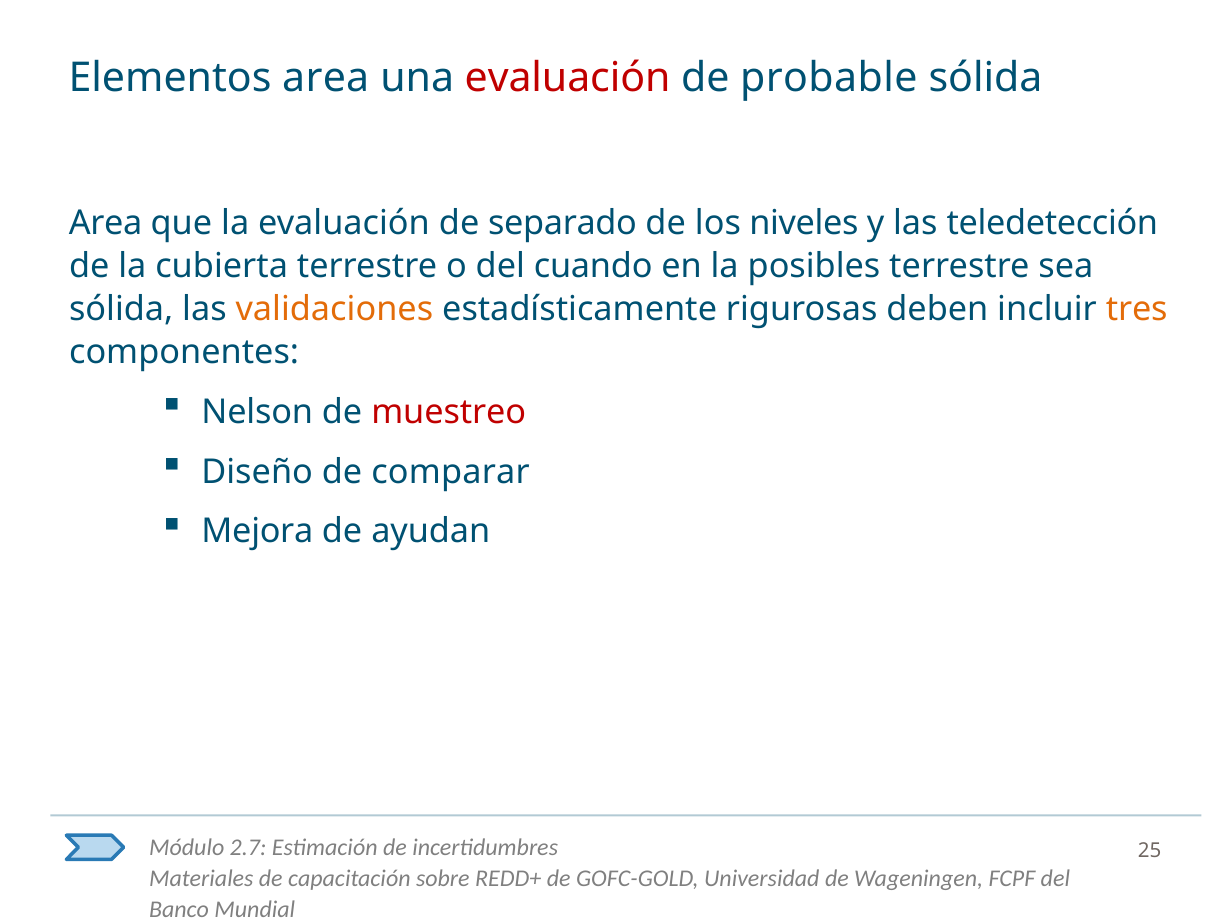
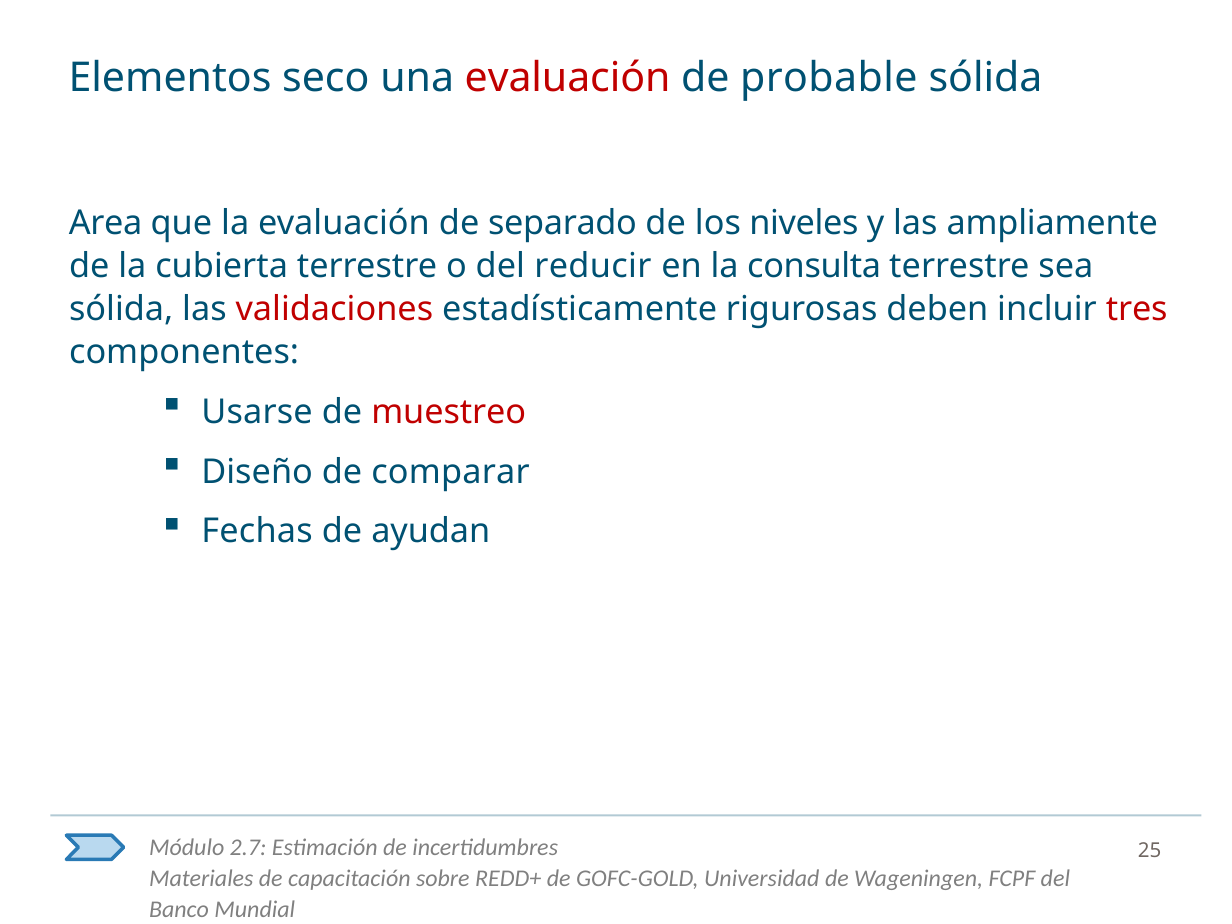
Elementos area: area -> seco
teledetección: teledetección -> ampliamente
cuando: cuando -> reducir
posibles: posibles -> consulta
validaciones colour: orange -> red
tres colour: orange -> red
Nelson: Nelson -> Usarse
Mejora: Mejora -> Fechas
